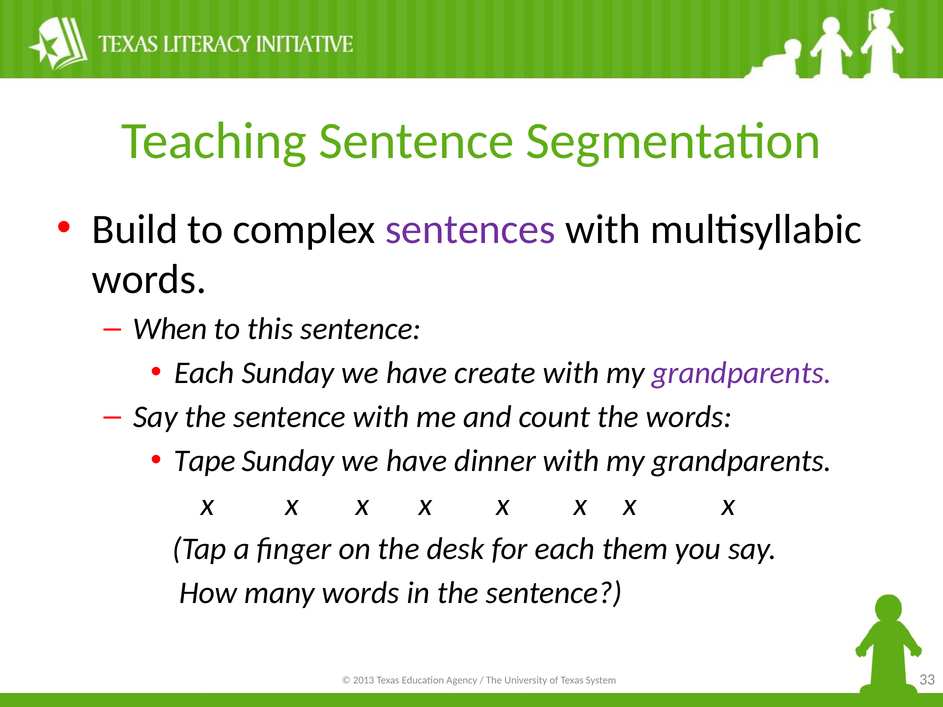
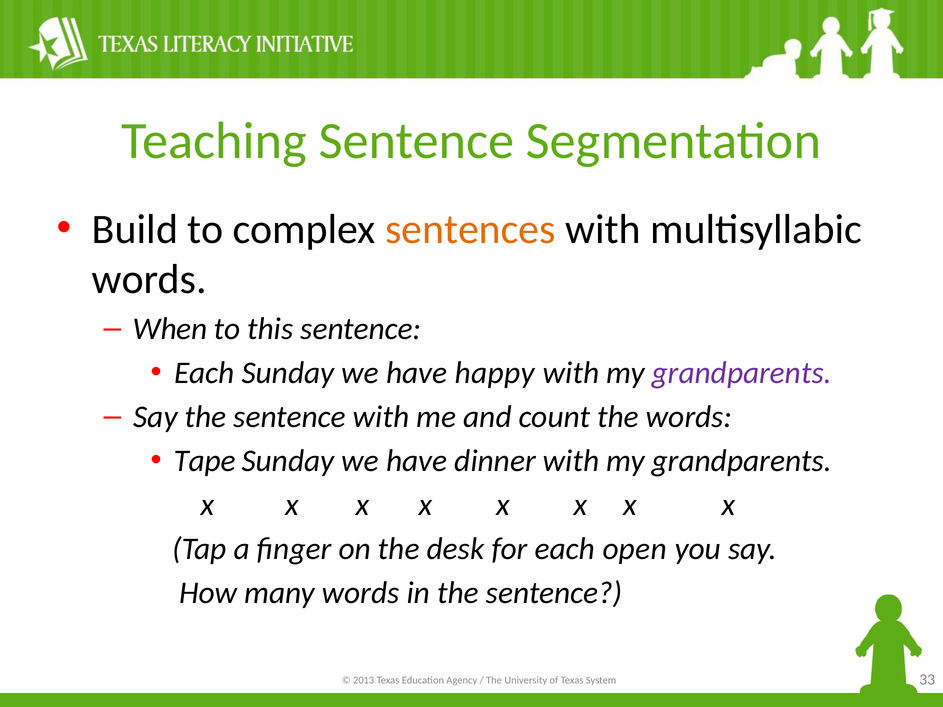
sentences colour: purple -> orange
create: create -> happy
them: them -> open
